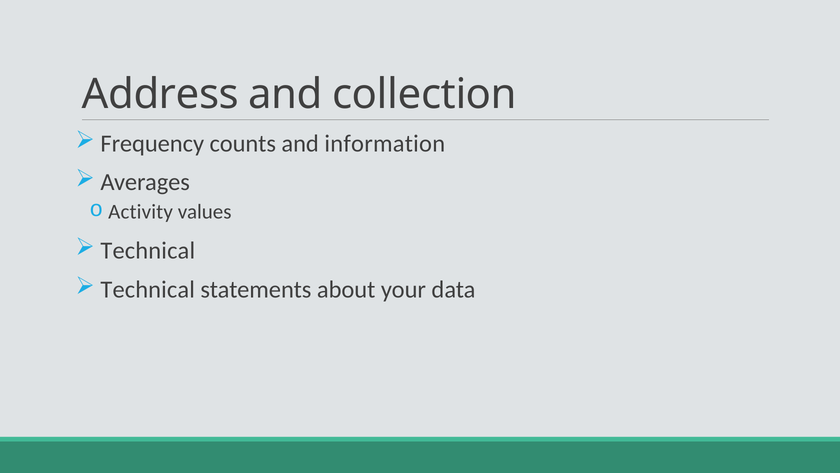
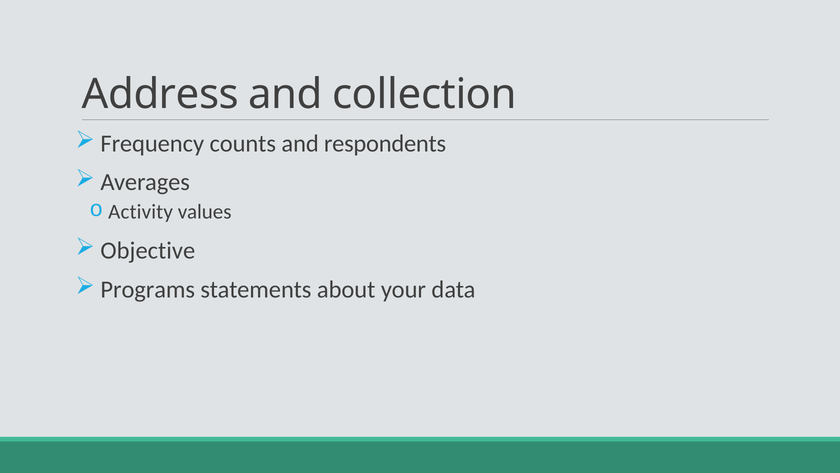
information: information -> respondents
Technical at (148, 251): Technical -> Objective
Technical at (148, 289): Technical -> Programs
